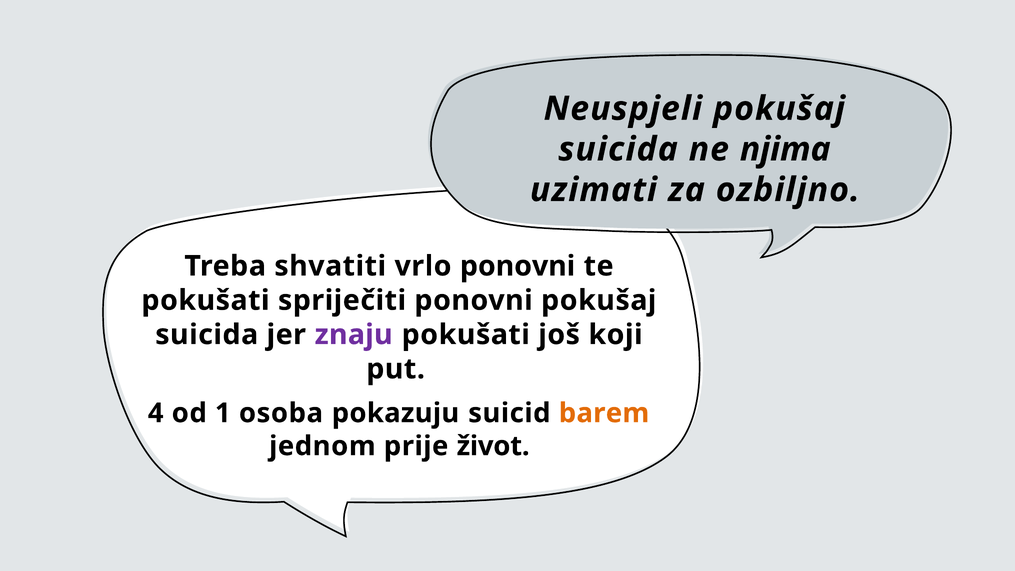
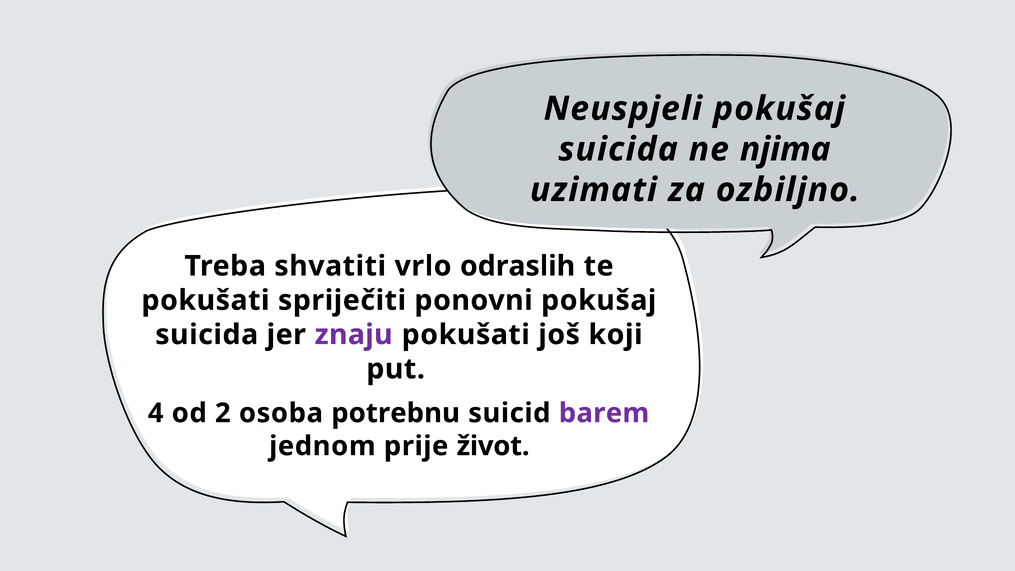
vrlo ponovni: ponovni -> odraslih
1: 1 -> 2
pokazuju: pokazuju -> potrebnu
barem colour: orange -> purple
